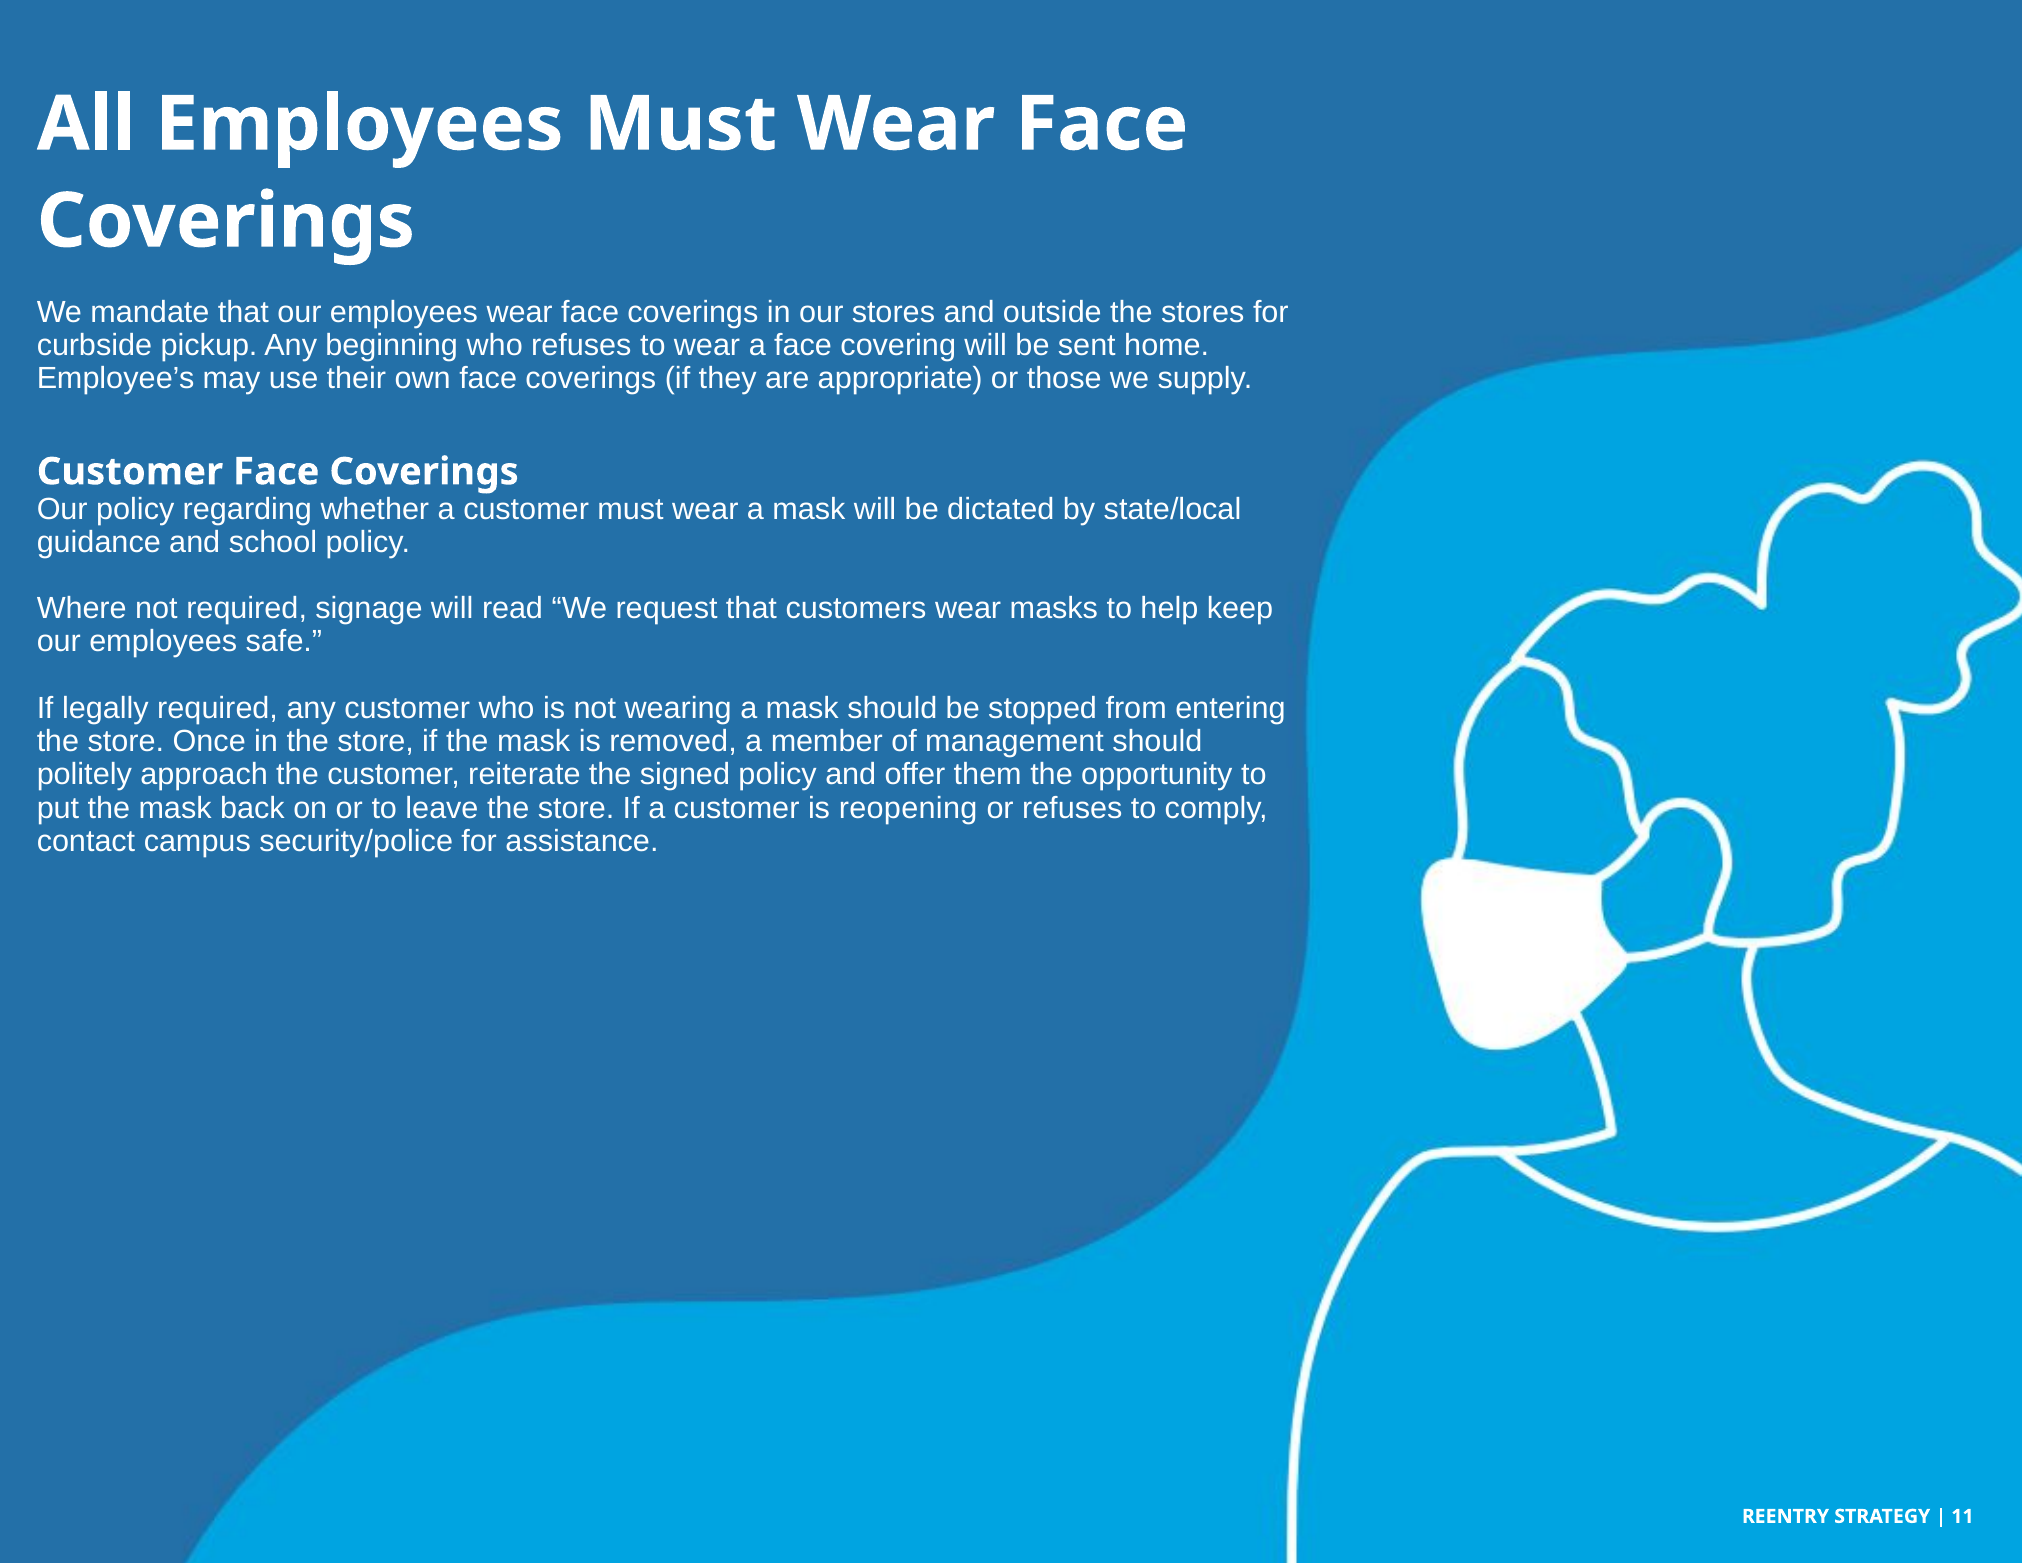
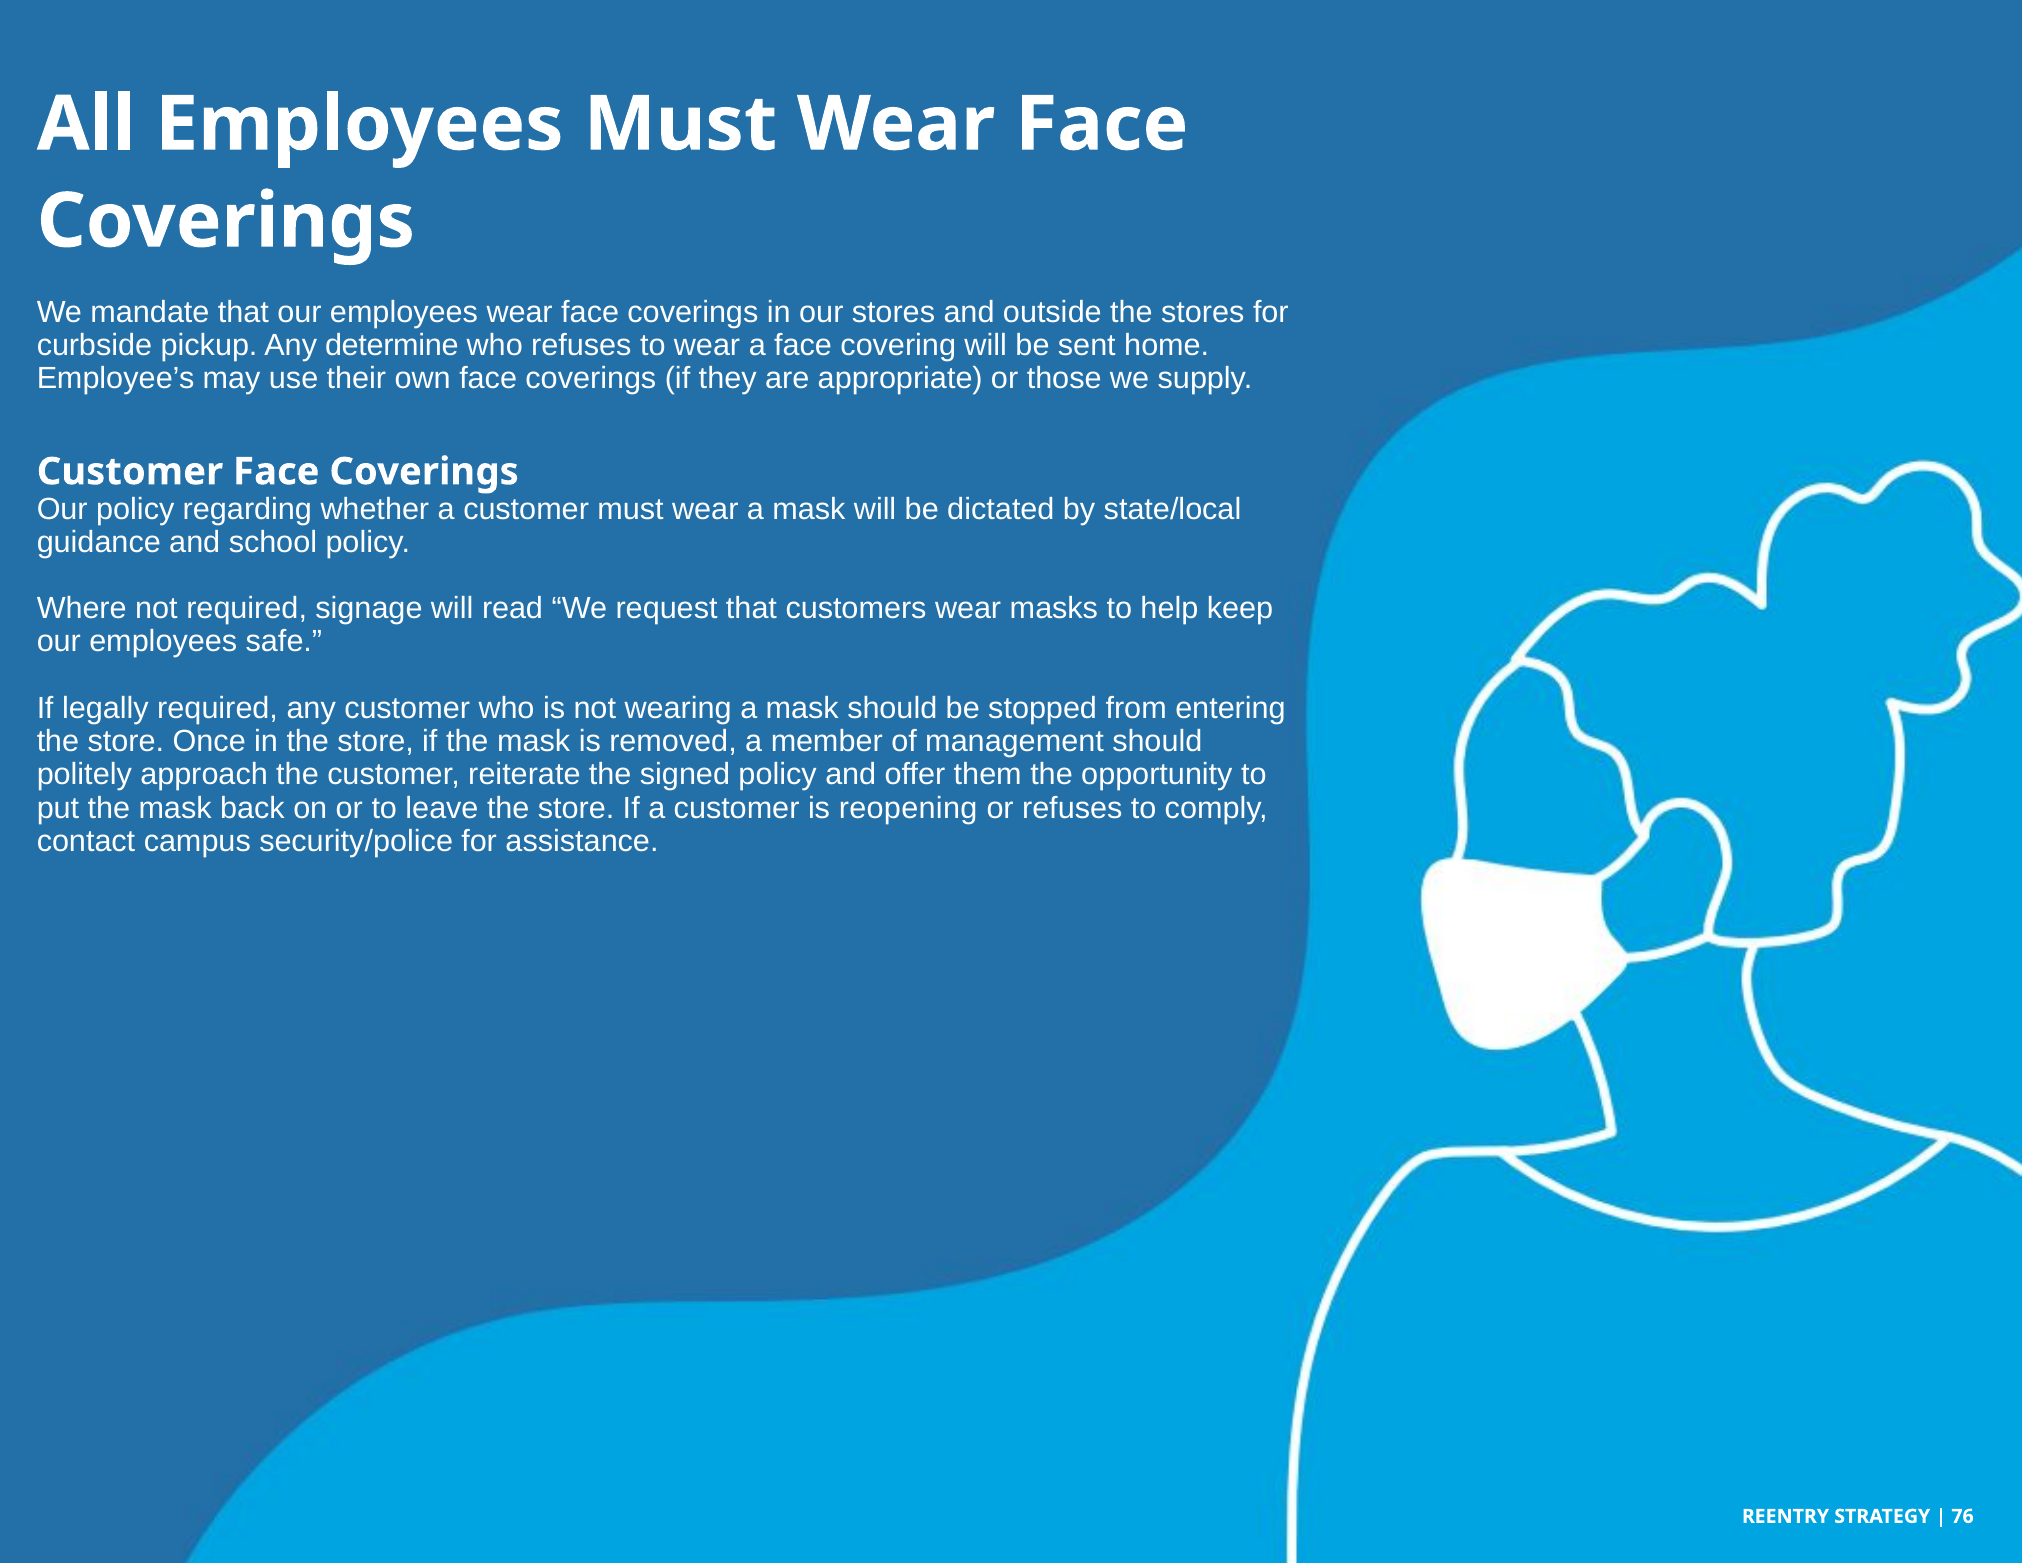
beginning: beginning -> determine
11: 11 -> 76
